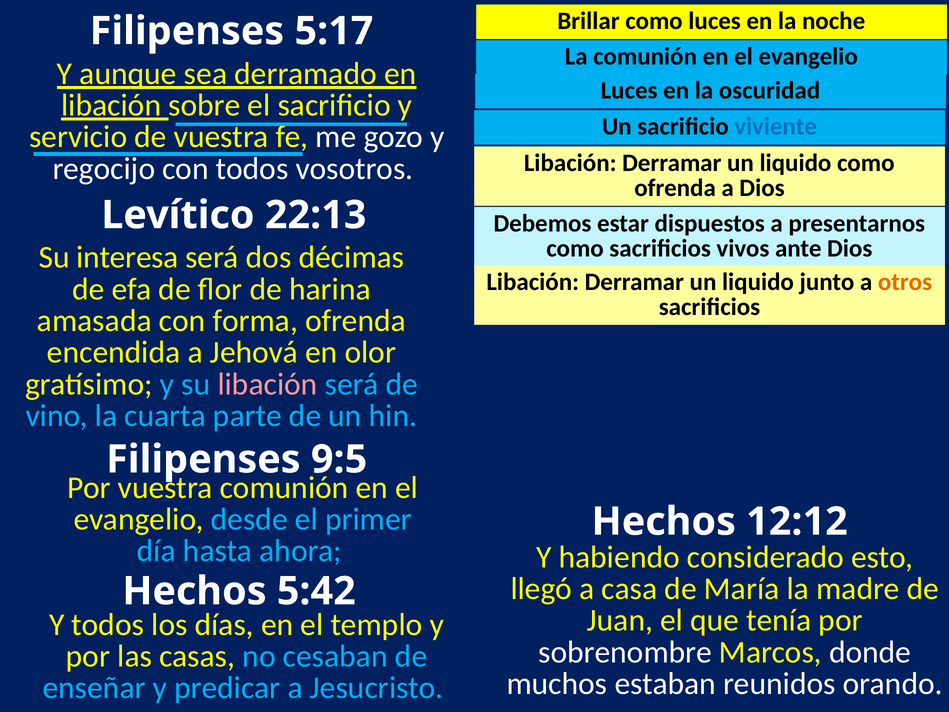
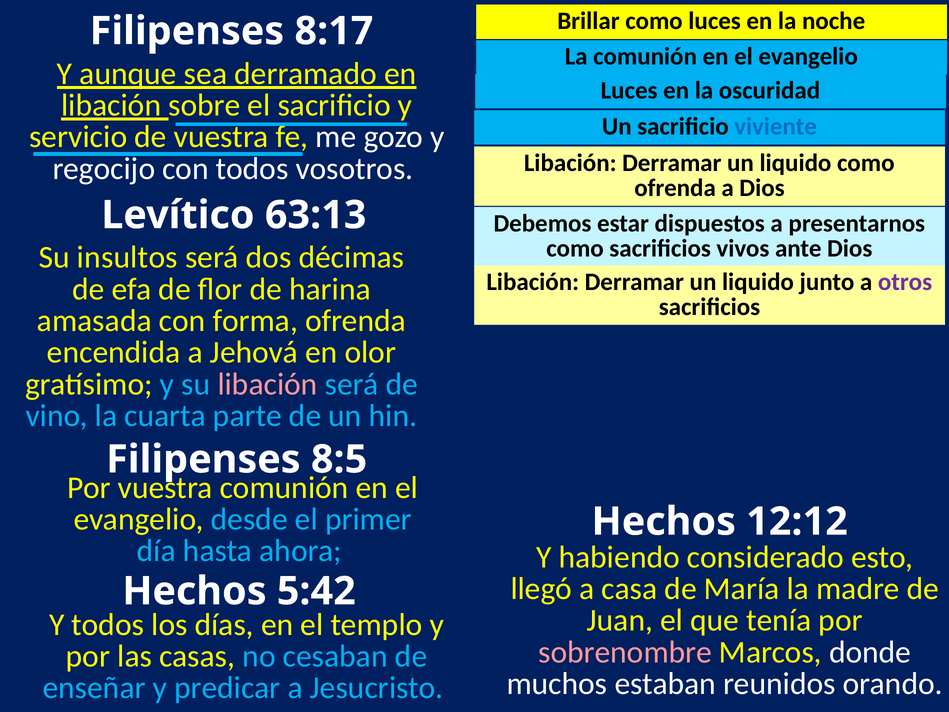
5:17: 5:17 -> 8:17
22:13: 22:13 -> 63:13
interesa: interesa -> insultos
otros colour: orange -> purple
9:5: 9:5 -> 8:5
sobrenombre colour: white -> pink
